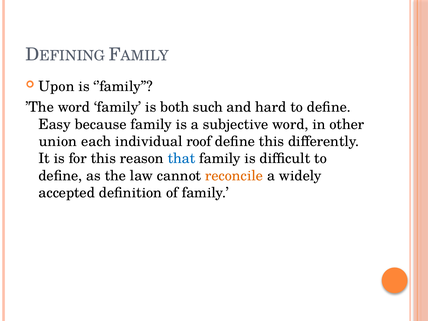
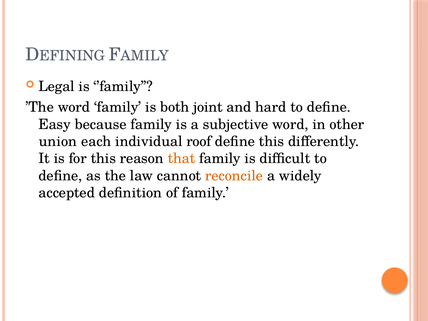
Upon: Upon -> Legal
such: such -> joint
that colour: blue -> orange
